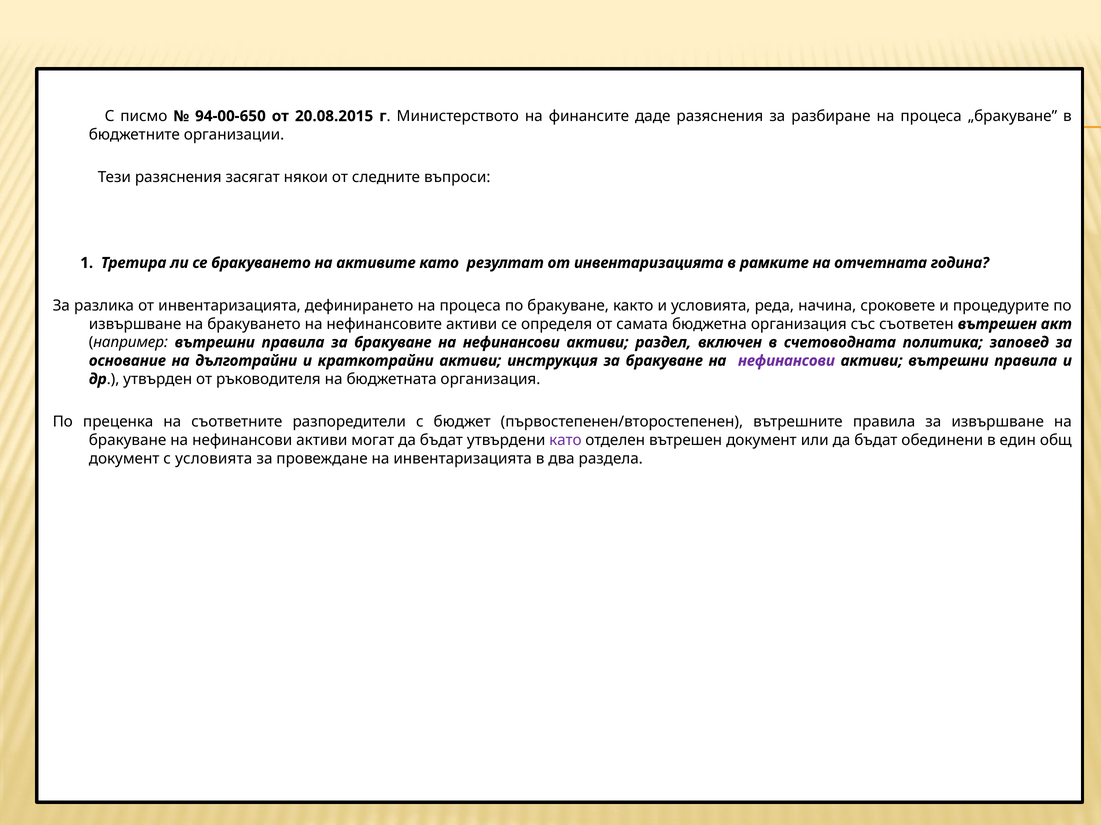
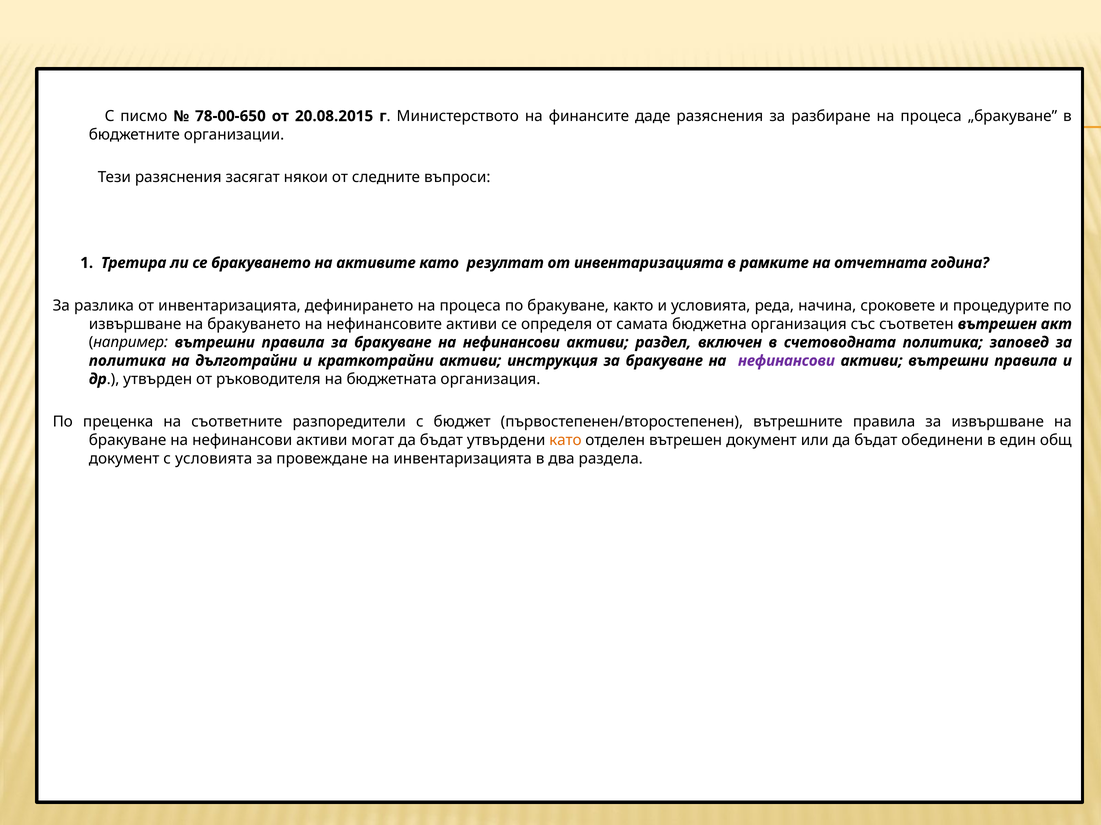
94-00-650: 94-00-650 -> 78-00-650
основание at (127, 361): основание -> политика
като at (565, 441) colour: purple -> orange
